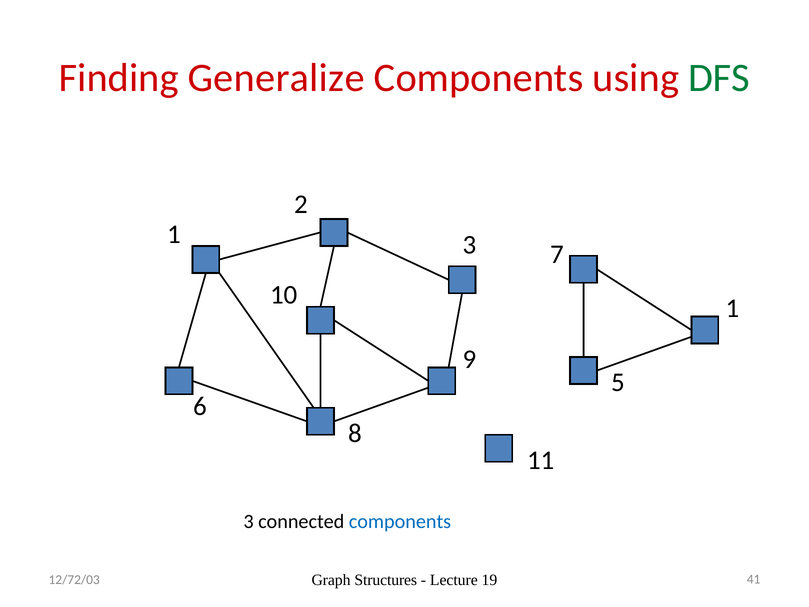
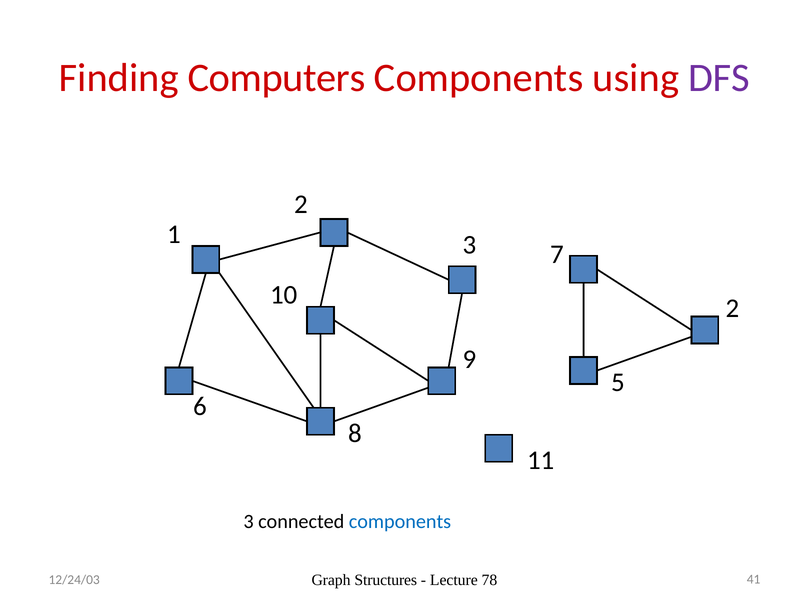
Generalize: Generalize -> Computers
DFS colour: green -> purple
10 1: 1 -> 2
19: 19 -> 78
12/72/03: 12/72/03 -> 12/24/03
